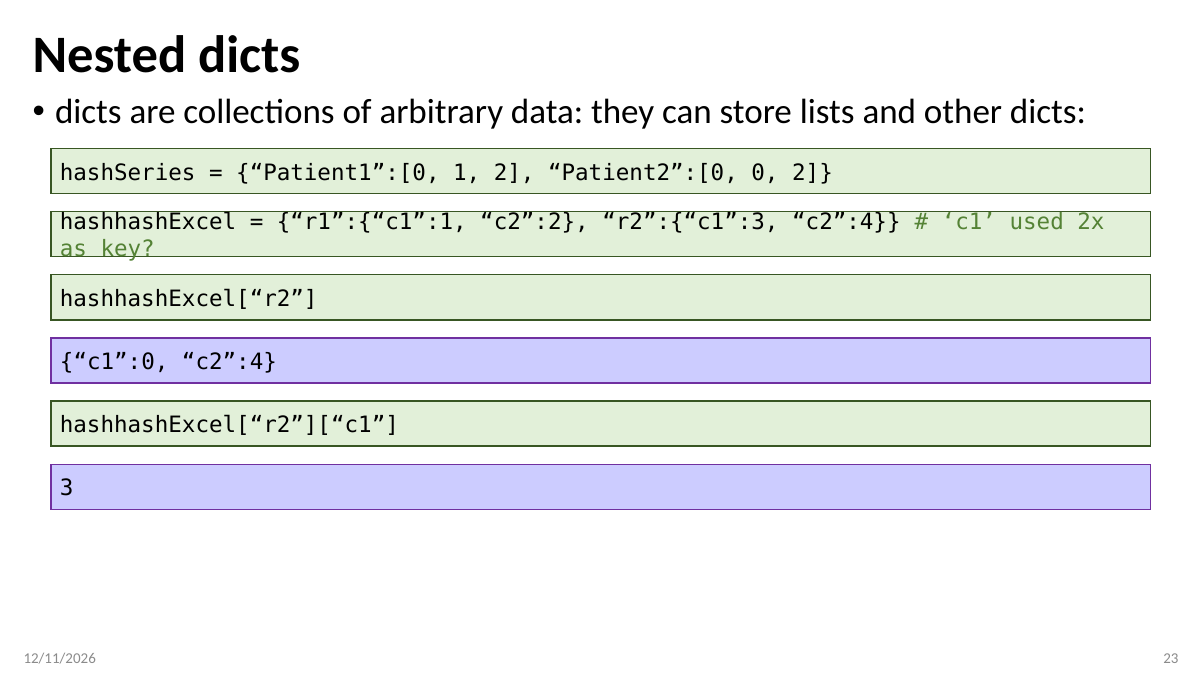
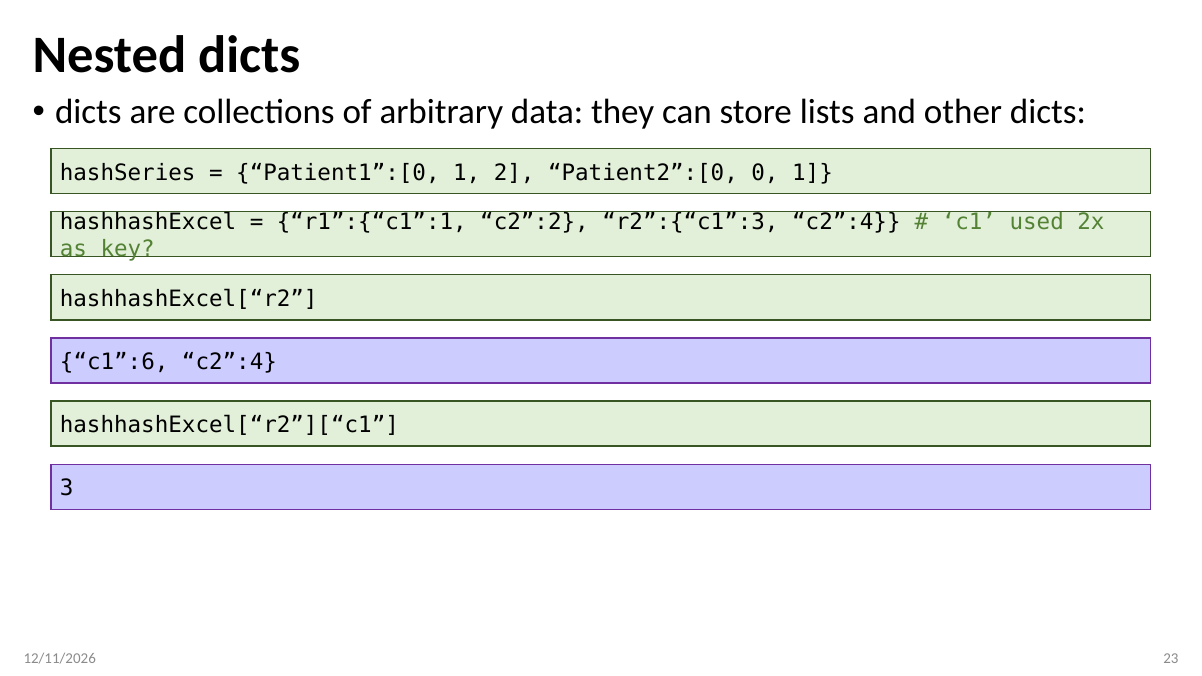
0 2: 2 -> 1
c1”:0: c1”:0 -> c1”:6
